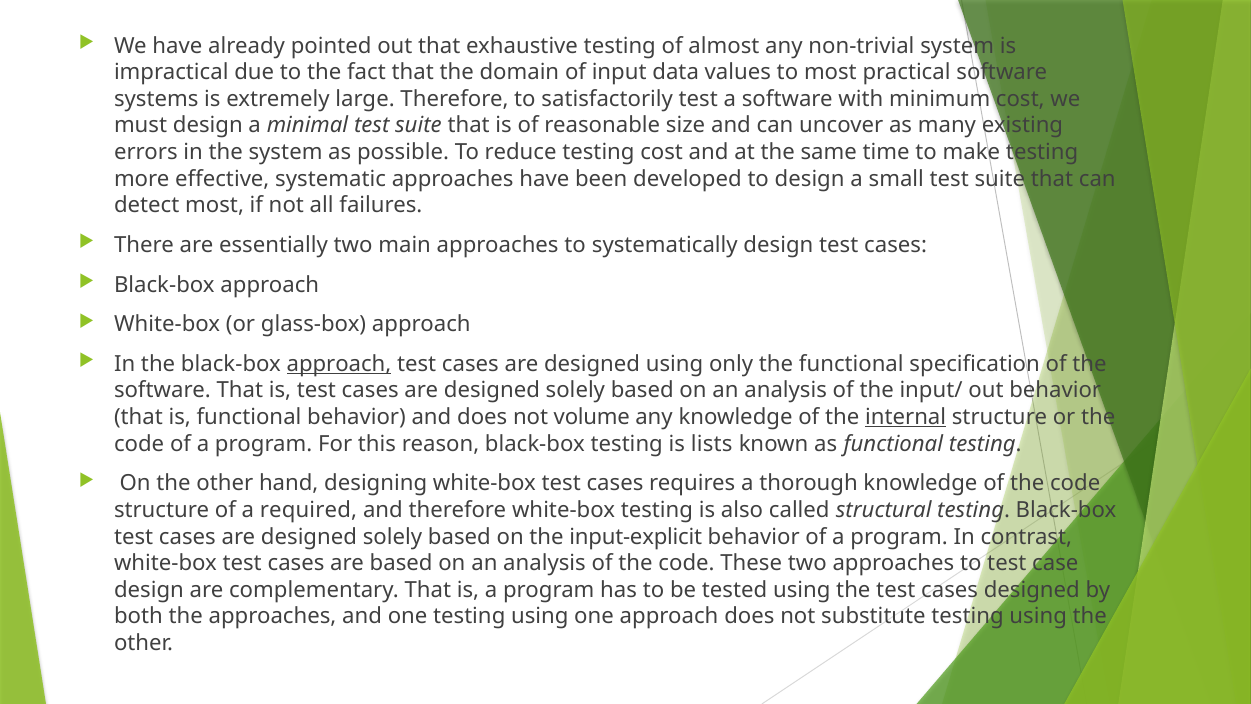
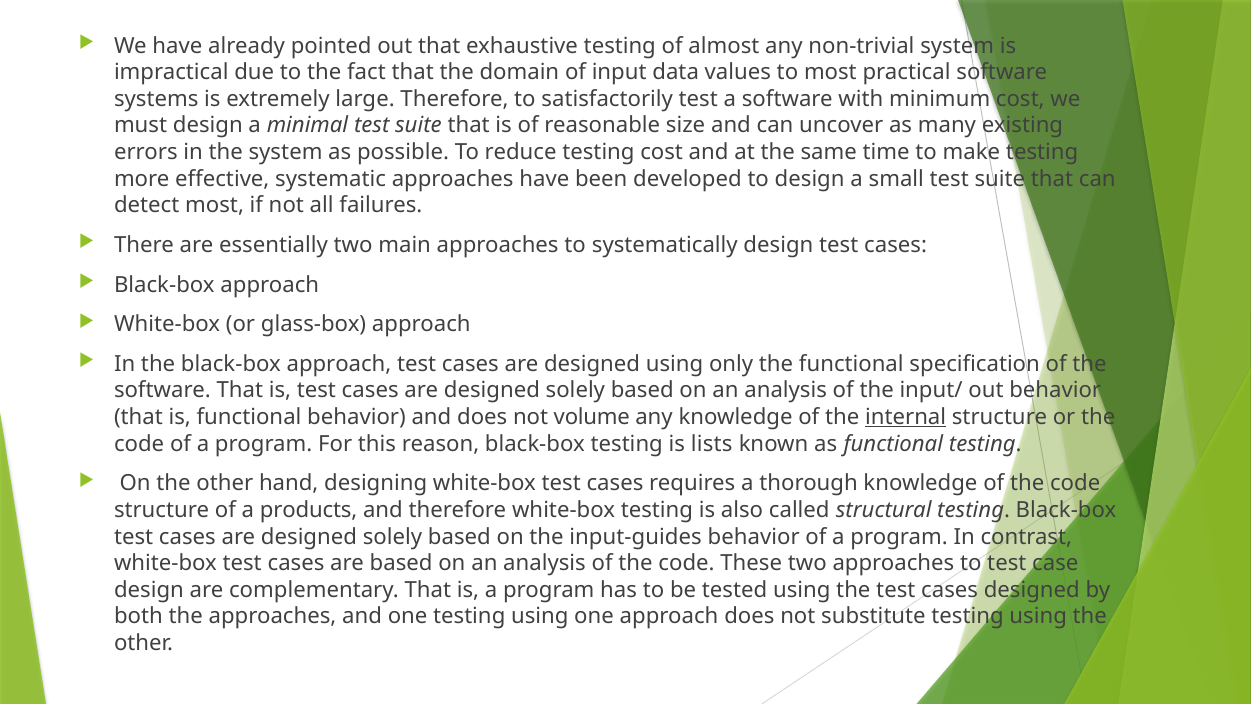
approach at (339, 364) underline: present -> none
required: required -> products
input-explicit: input-explicit -> input-guides
